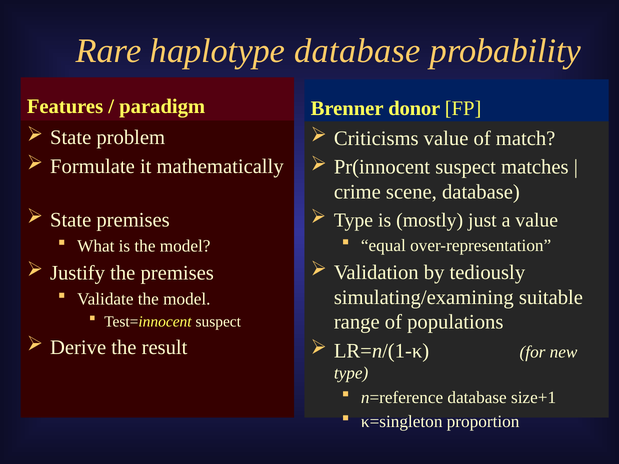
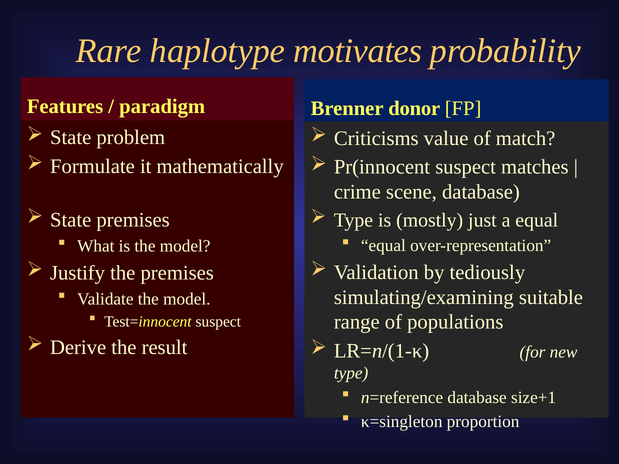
haplotype database: database -> motivates
a value: value -> equal
